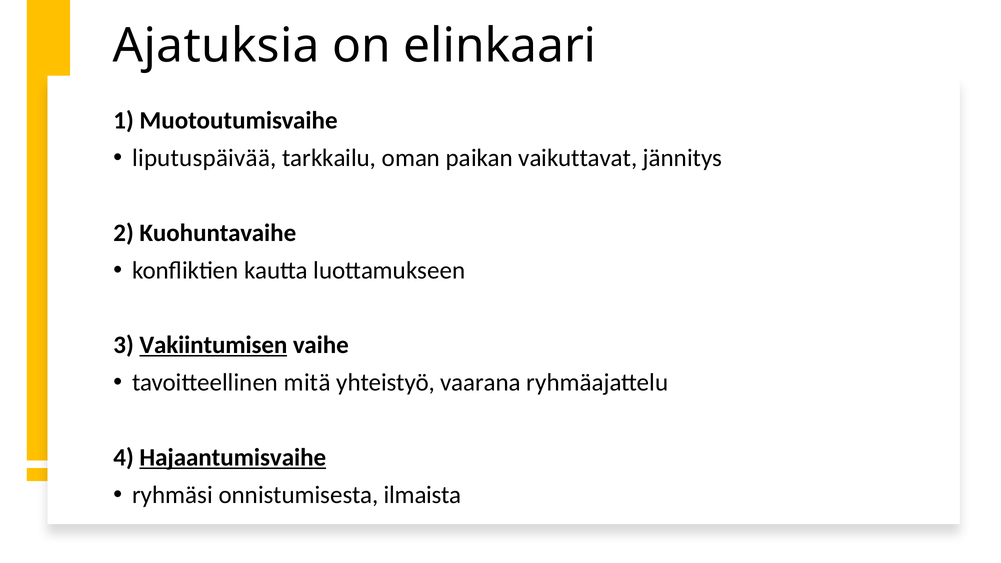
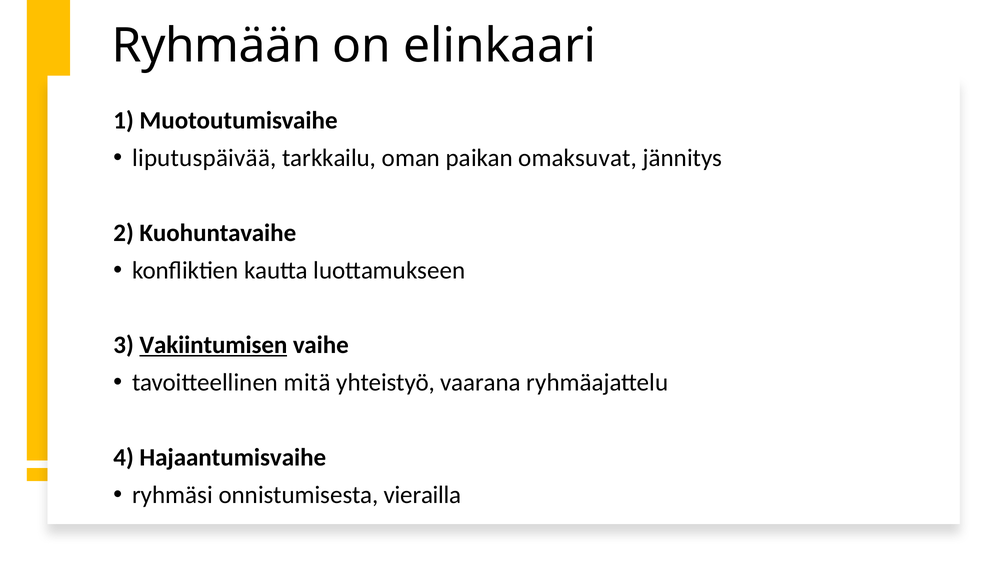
Ajatuksia: Ajatuksia -> Ryhmään
vaikuttavat: vaikuttavat -> omaksuvat
Hajaantumisvaihe underline: present -> none
ilmaista: ilmaista -> vierailla
